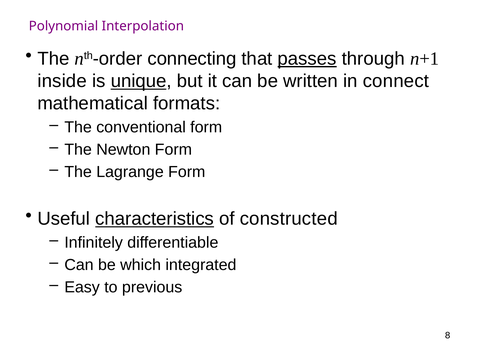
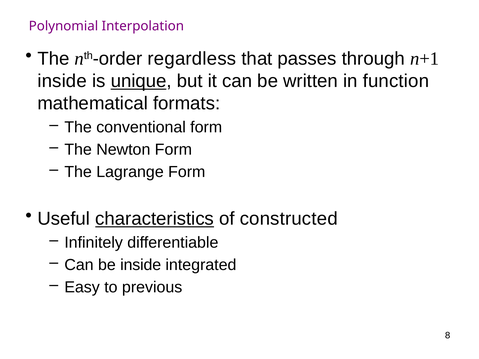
connecting: connecting -> regardless
passes underline: present -> none
connect: connect -> function
be which: which -> inside
